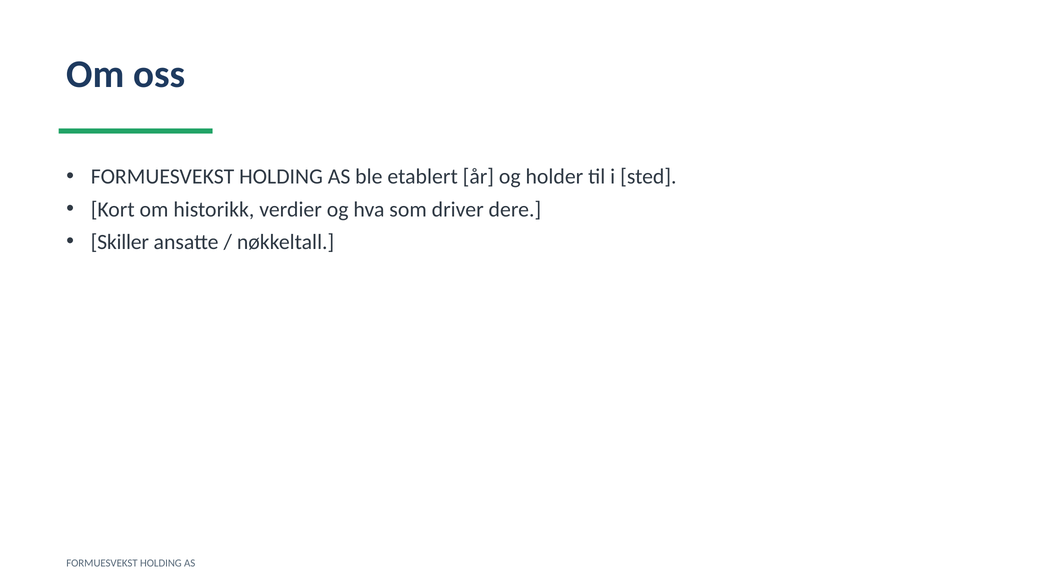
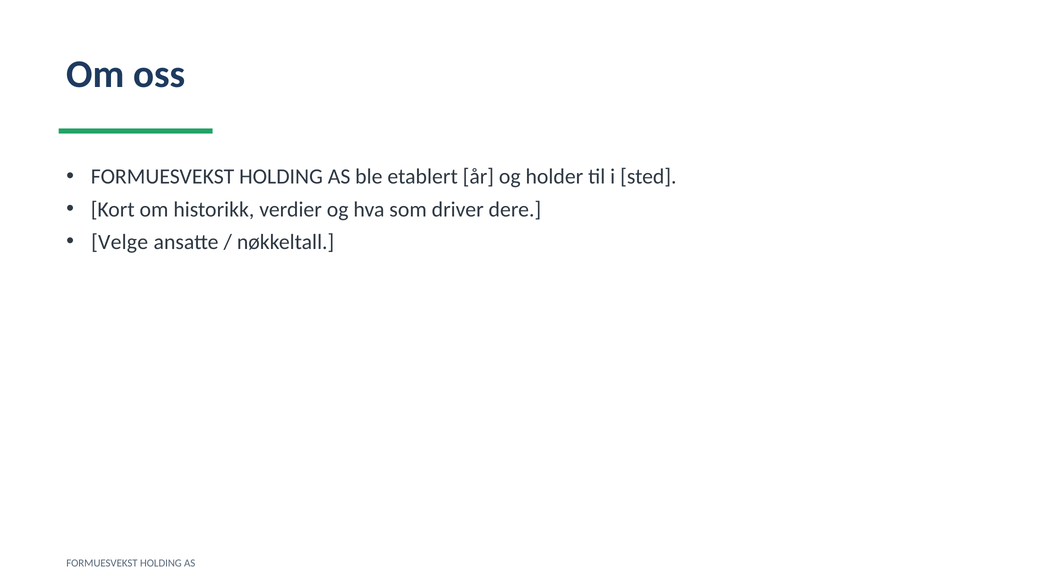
Skiller: Skiller -> Velge
